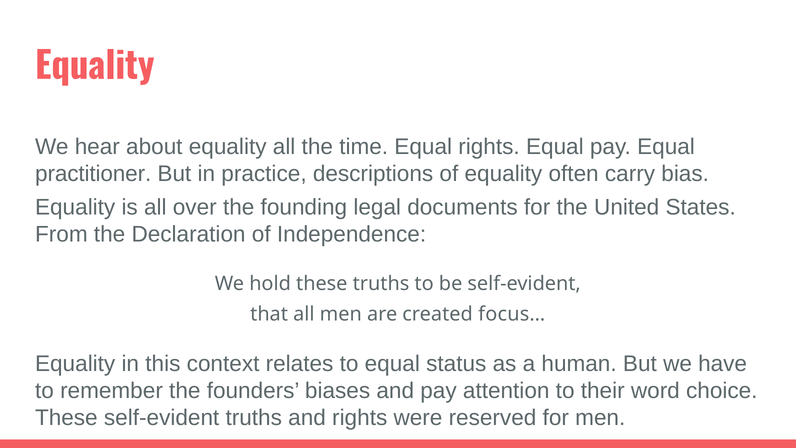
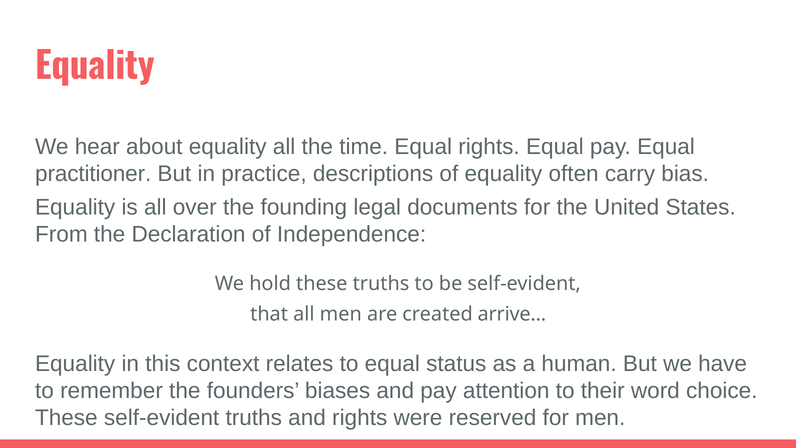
focus…: focus… -> arrive…
